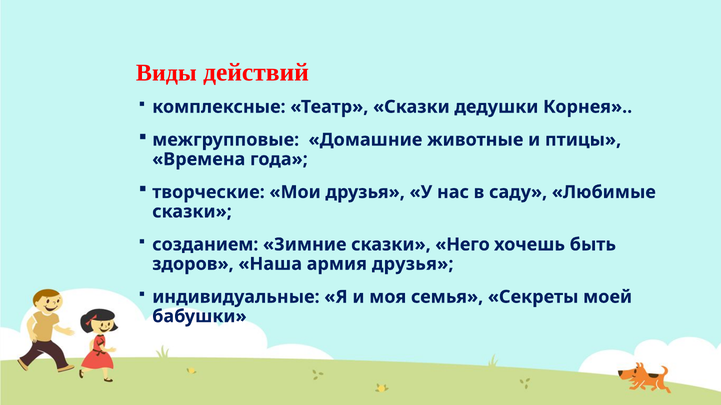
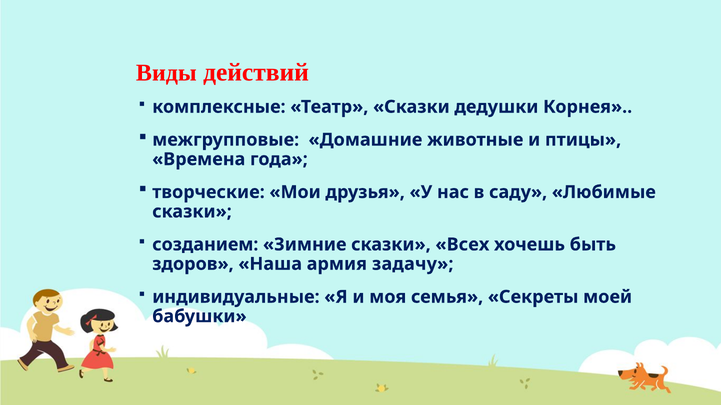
Него: Него -> Всех
армия друзья: друзья -> задачу
